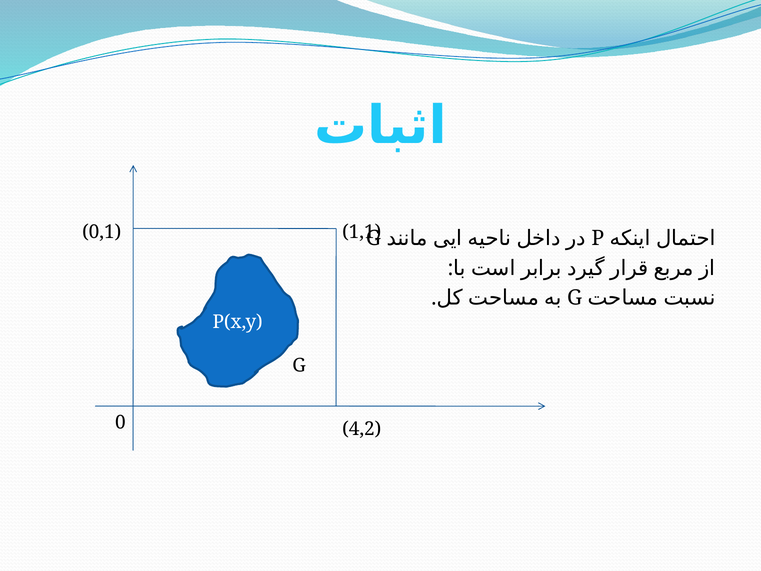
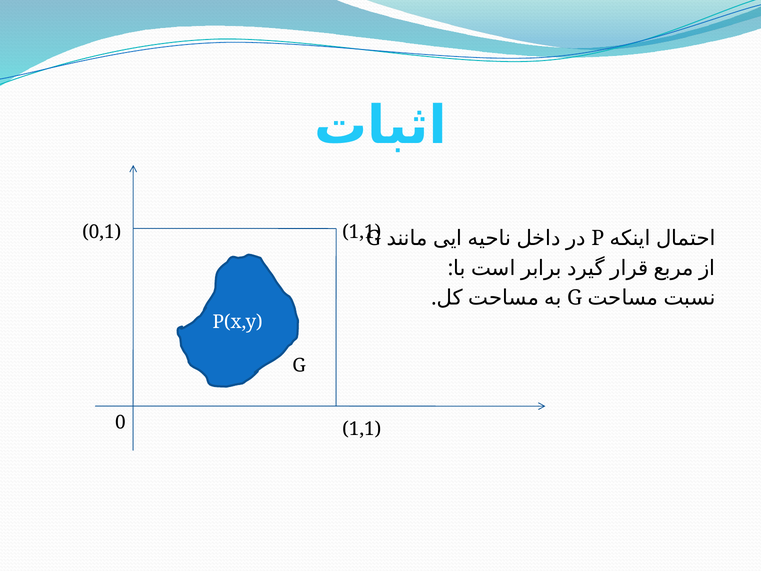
4,2 at (362, 429): 4,2 -> 1,1
